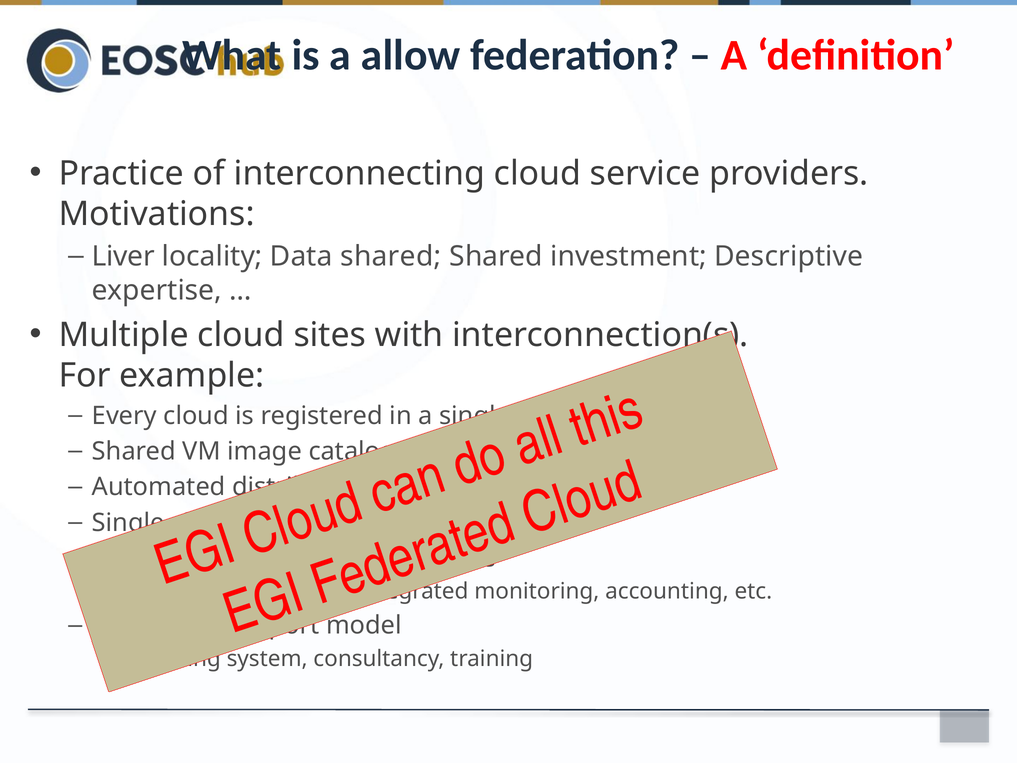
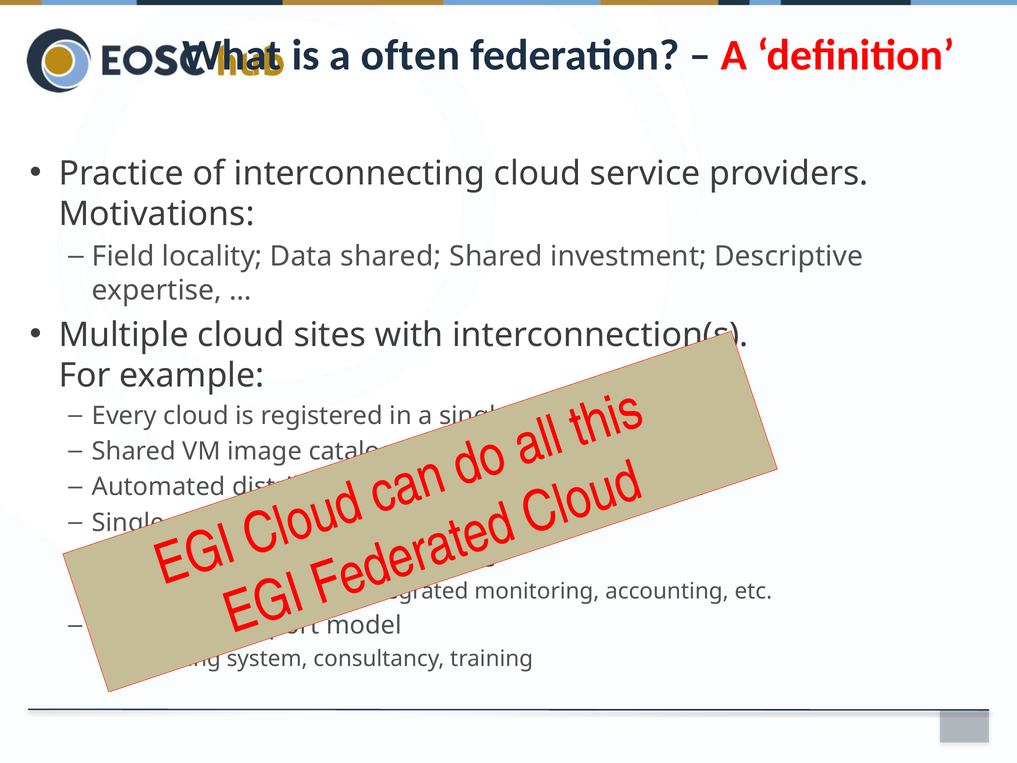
allow: allow -> often
Liver: Liver -> Field
